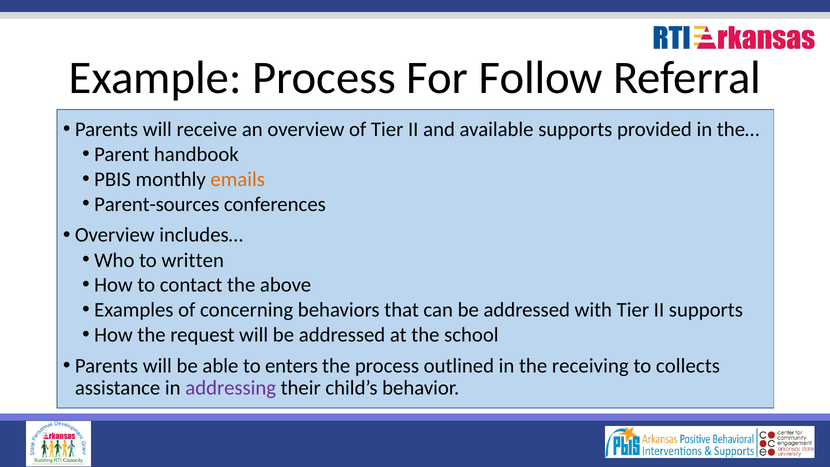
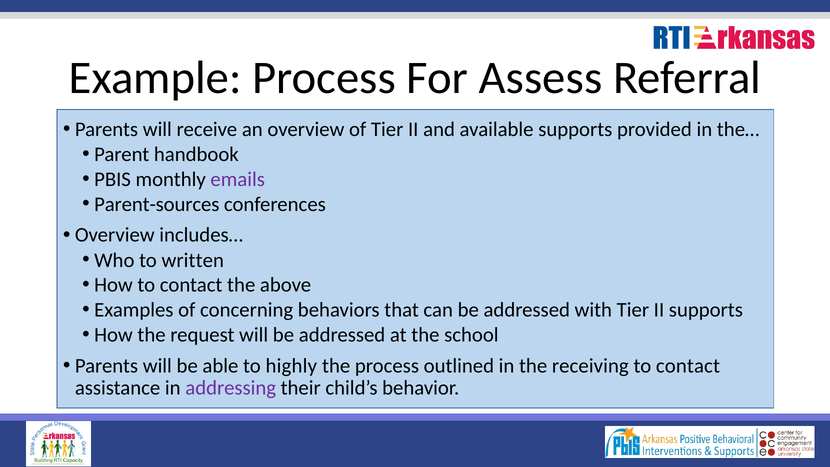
Follow: Follow -> Assess
emails colour: orange -> purple
enters: enters -> highly
collects at (688, 366): collects -> contact
